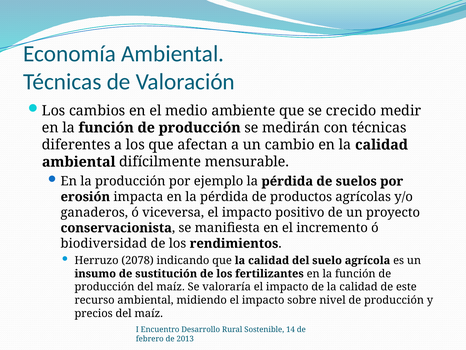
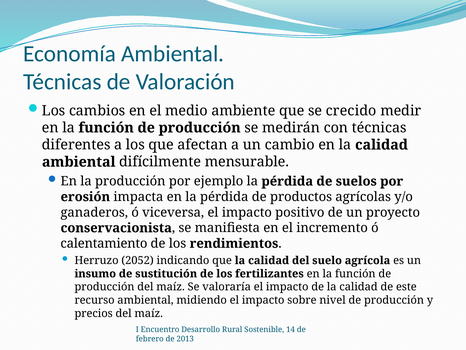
biodiversidad: biodiversidad -> calentamiento
2078: 2078 -> 2052
